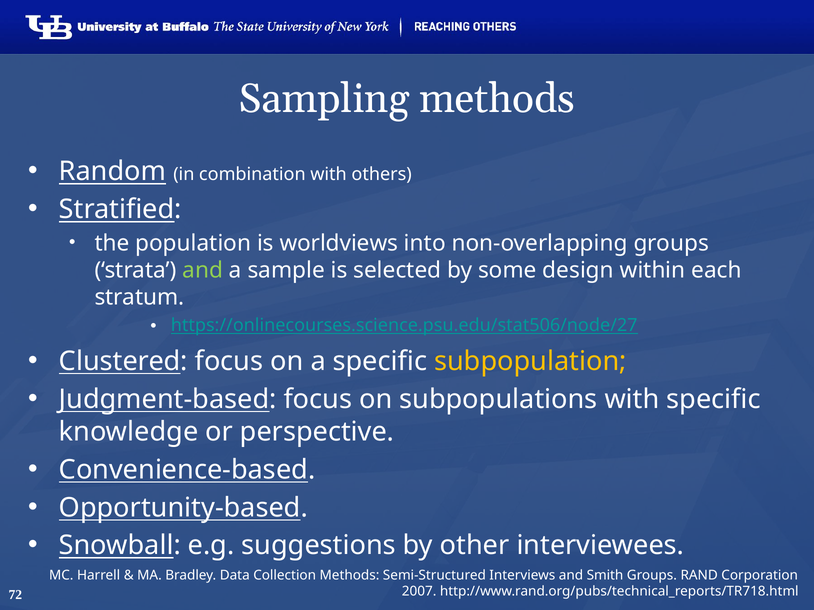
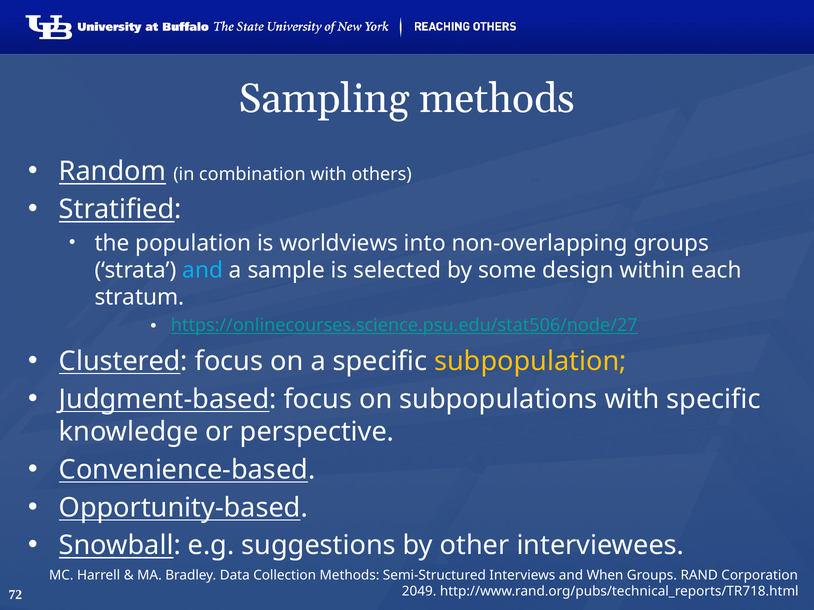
and at (203, 271) colour: light green -> light blue
Smith: Smith -> When
2007: 2007 -> 2049
